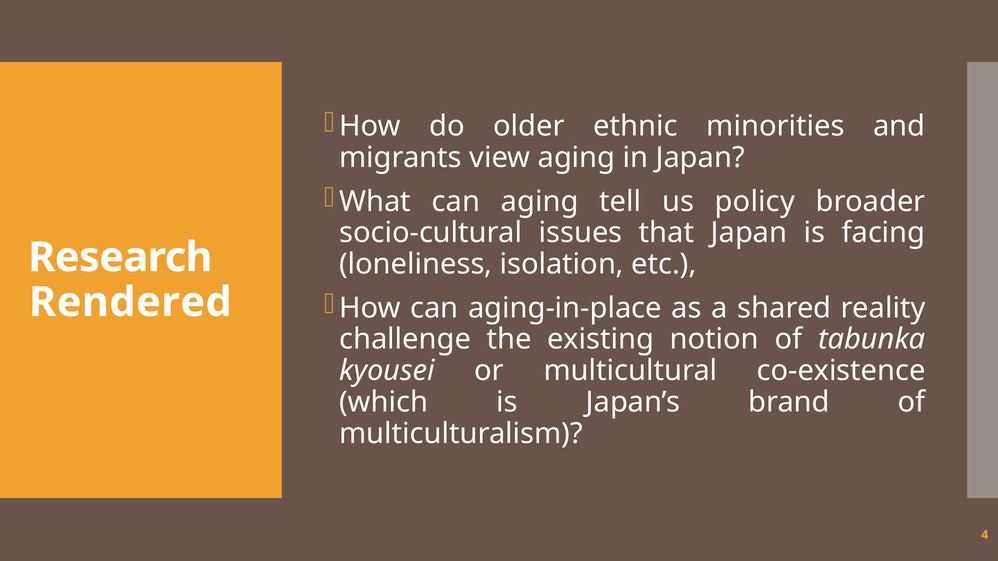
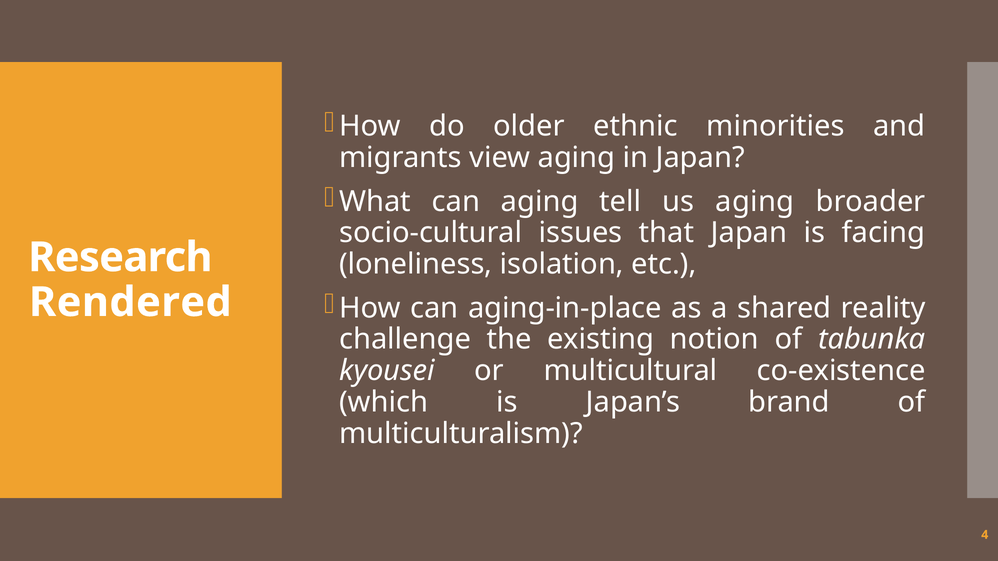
us policy: policy -> aging
